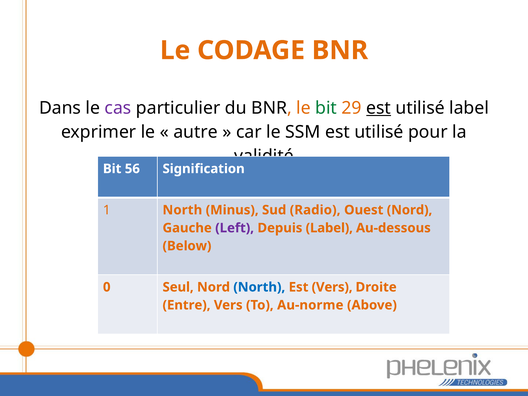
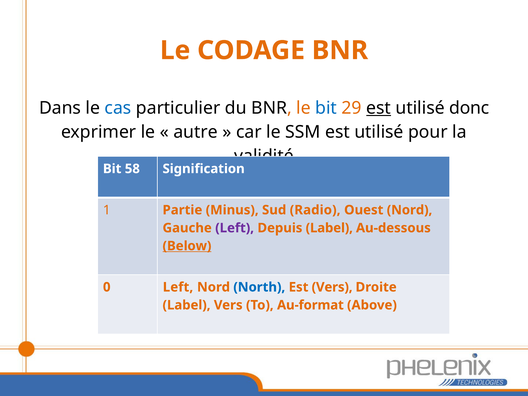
cas colour: purple -> blue
bit at (326, 108) colour: green -> blue
utilisé label: label -> donc
56: 56 -> 58
1 North: North -> Partie
Below underline: none -> present
0 Seul: Seul -> Left
Entre at (187, 305): Entre -> Label
Au-norme: Au-norme -> Au-format
